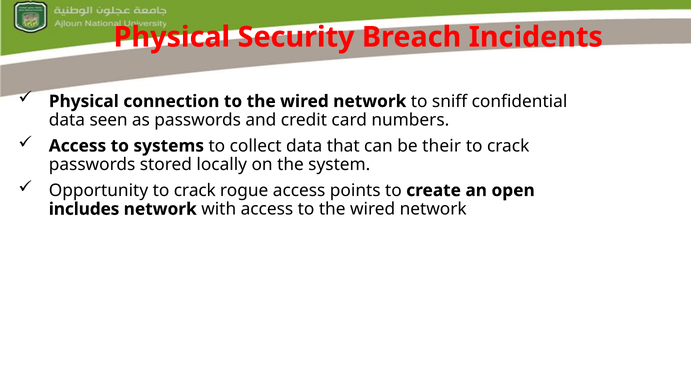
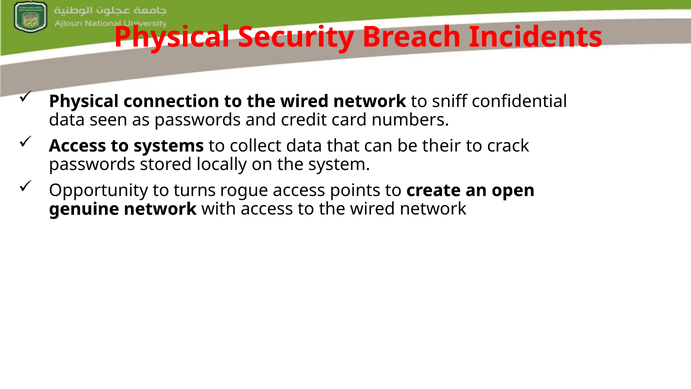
Opportunity to crack: crack -> turns
includes: includes -> genuine
